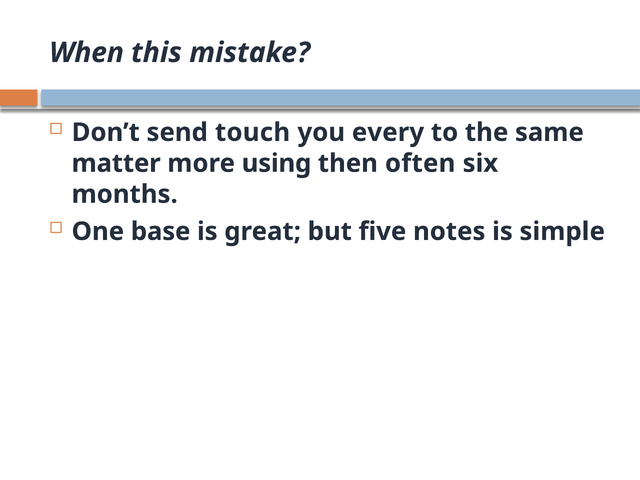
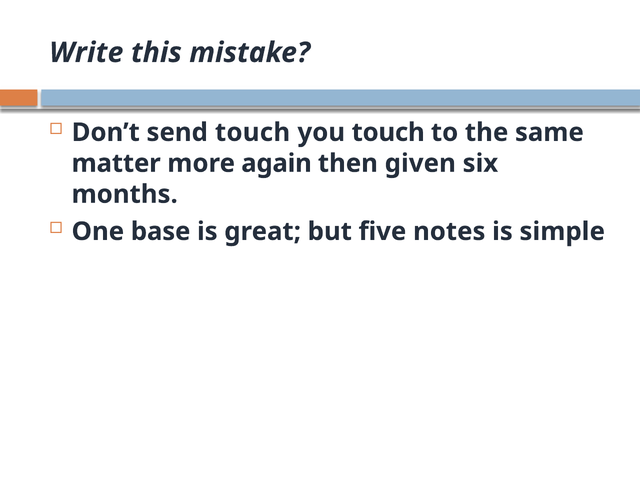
When: When -> Write
you every: every -> touch
using: using -> again
often: often -> given
